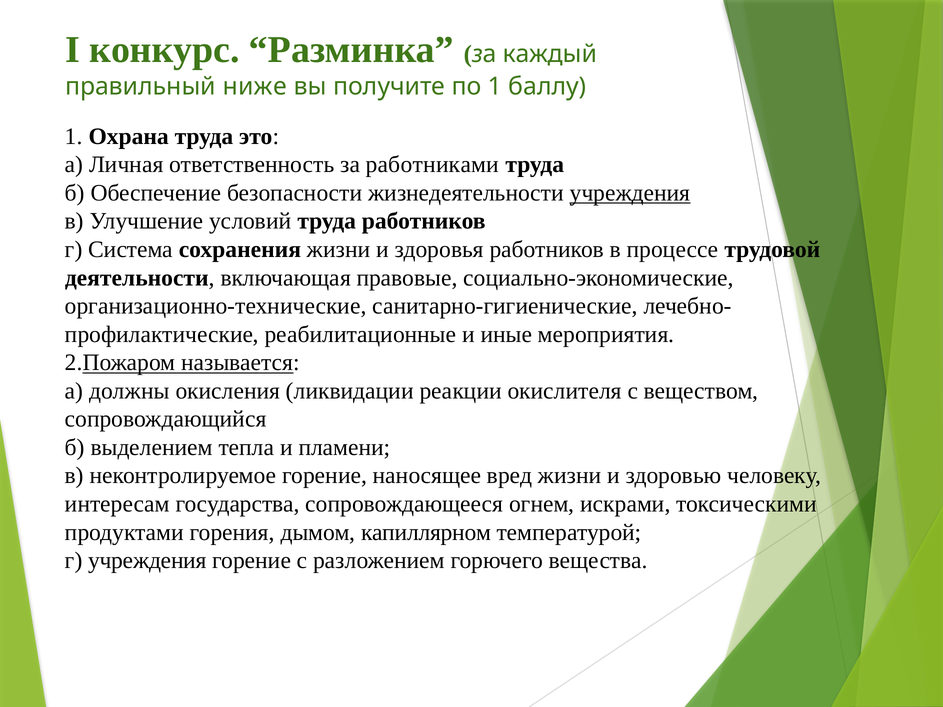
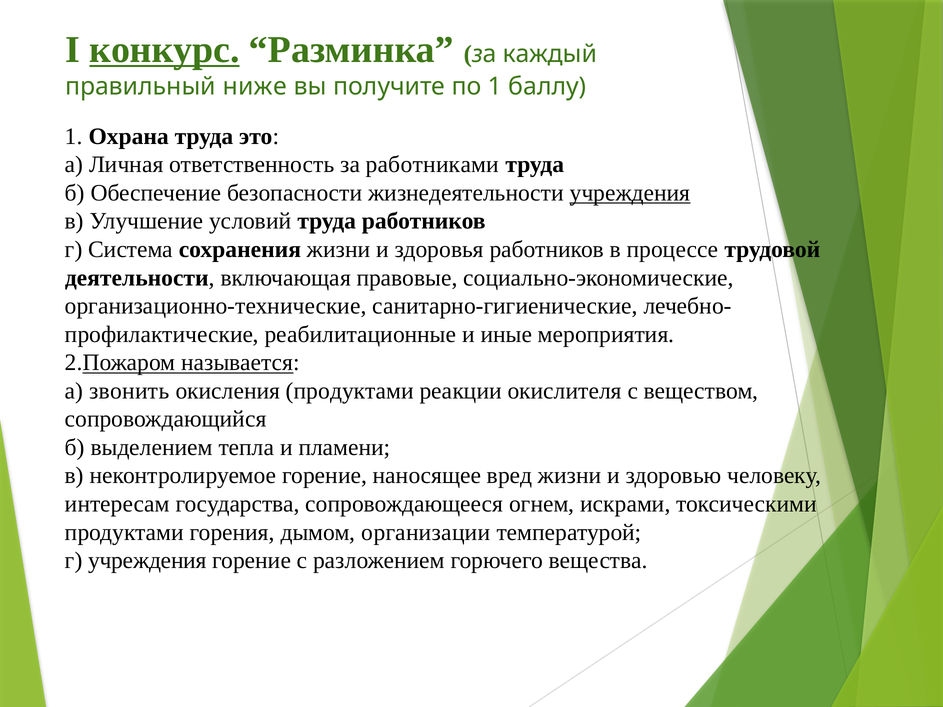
конкурс underline: none -> present
должны: должны -> звонить
окисления ликвидации: ликвидации -> продуктами
капиллярном: капиллярном -> организации
